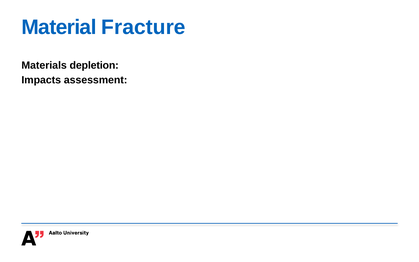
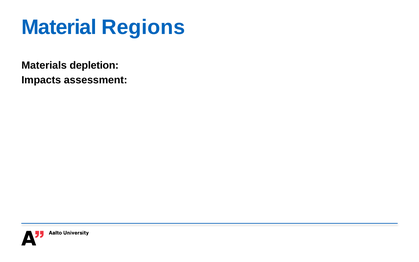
Fracture: Fracture -> Regions
